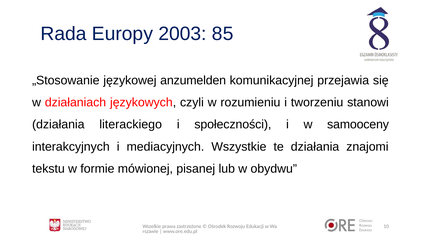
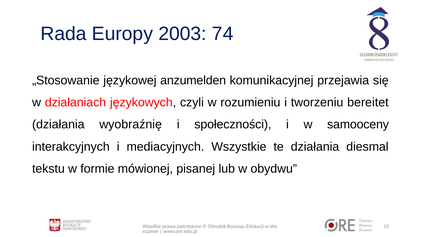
85: 85 -> 74
stanowi: stanowi -> bereitet
literackiego: literackiego -> wyobraźnię
znajomi: znajomi -> diesmal
